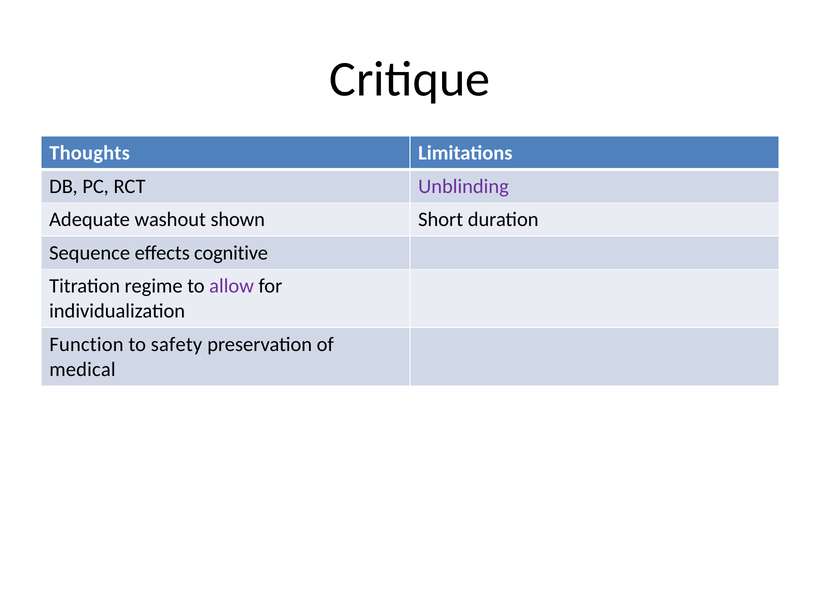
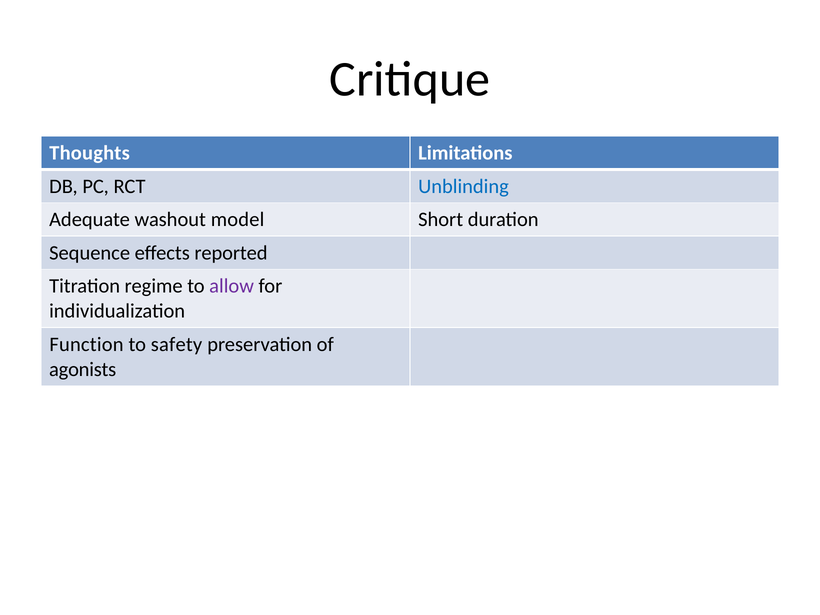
Unblinding colour: purple -> blue
shown: shown -> model
cognitive: cognitive -> reported
medical: medical -> agonists
